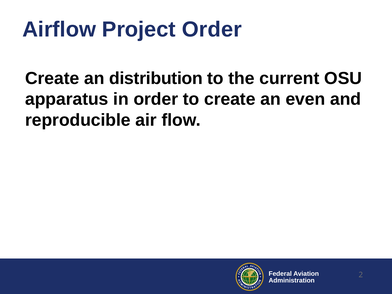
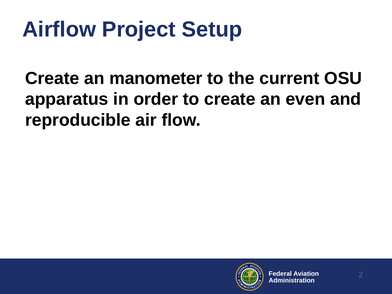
Project Order: Order -> Setup
distribution: distribution -> manometer
